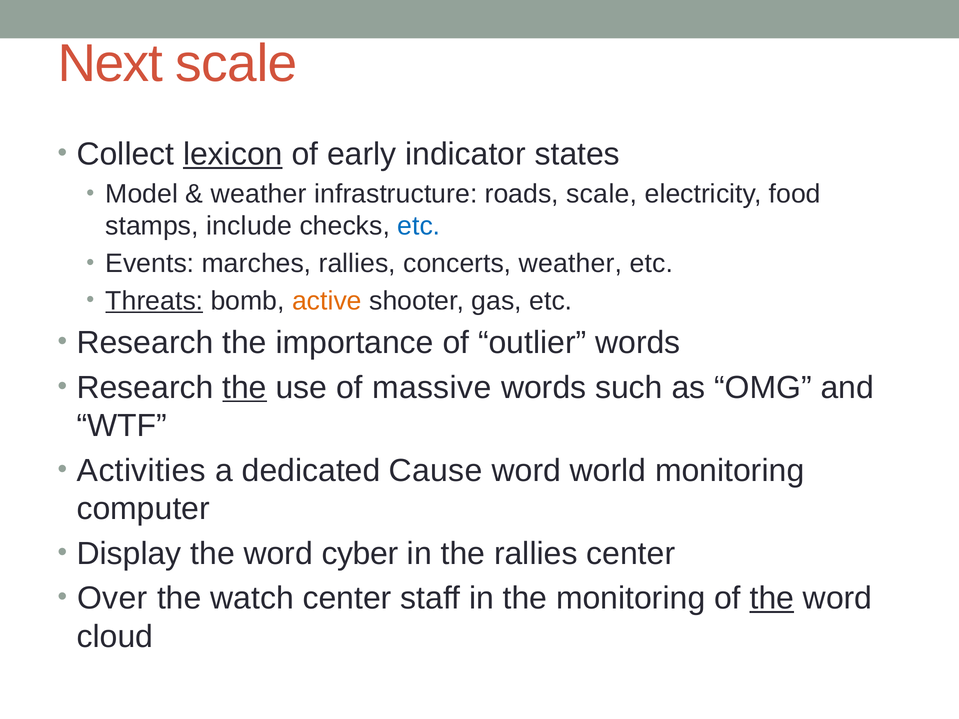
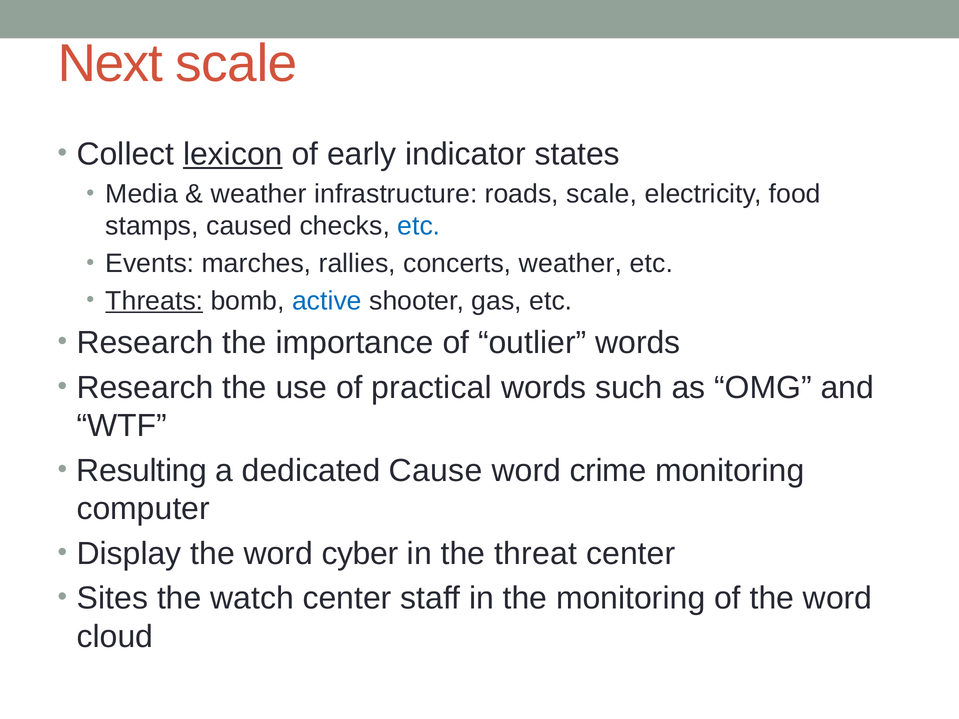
Model: Model -> Media
include: include -> caused
active colour: orange -> blue
the at (245, 388) underline: present -> none
massive: massive -> practical
Activities: Activities -> Resulting
world: world -> crime
the rallies: rallies -> threat
Over: Over -> Sites
the at (772, 599) underline: present -> none
